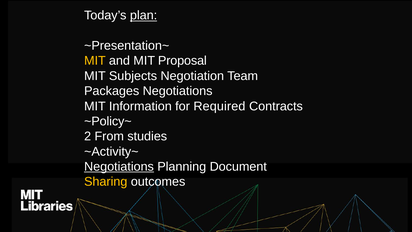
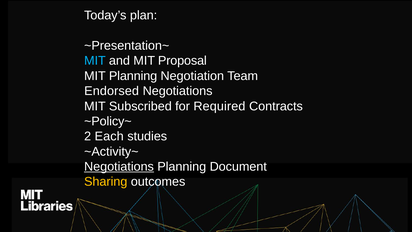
plan underline: present -> none
MIT at (95, 61) colour: yellow -> light blue
MIT Subjects: Subjects -> Planning
Packages: Packages -> Endorsed
Information: Information -> Subscribed
From: From -> Each
